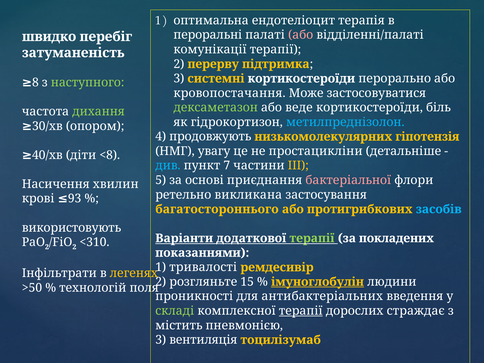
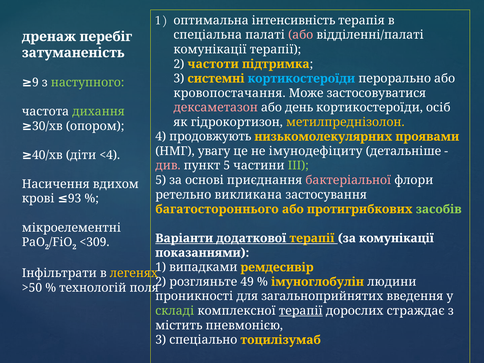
ендотеліоцит: ендотеліоцит -> інтенсивність
пероральні: пероральні -> спеціальна
швидко: швидко -> дренаж
перерву: перерву -> частоти
кортикостероїди at (301, 79) colour: white -> light blue
8: 8 -> 9
дексаметазон colour: light green -> pink
веде: веде -> день
біль: біль -> осіб
метилпреднізолон colour: light blue -> yellow
гіпотензія: гіпотензія -> проявами
простацикліни: простацикліни -> імунодефіциту
<8: <8 -> <4
див colour: light blue -> pink
пункт 7: 7 -> 5
III colour: yellow -> light green
хвилин: хвилин -> вдихом
засобів colour: light blue -> light green
використовують: використовують -> мікроелементні
терапії at (312, 238) colour: light green -> yellow
за покладених: покладених -> комунікації
<310: <310 -> <309
тривалості: тривалості -> випадками
15: 15 -> 49
імуноглобулін underline: present -> none
антибактеріальних: антибактеріальних -> загальноприйнятих
вентиляція: вентиляція -> спеціально
